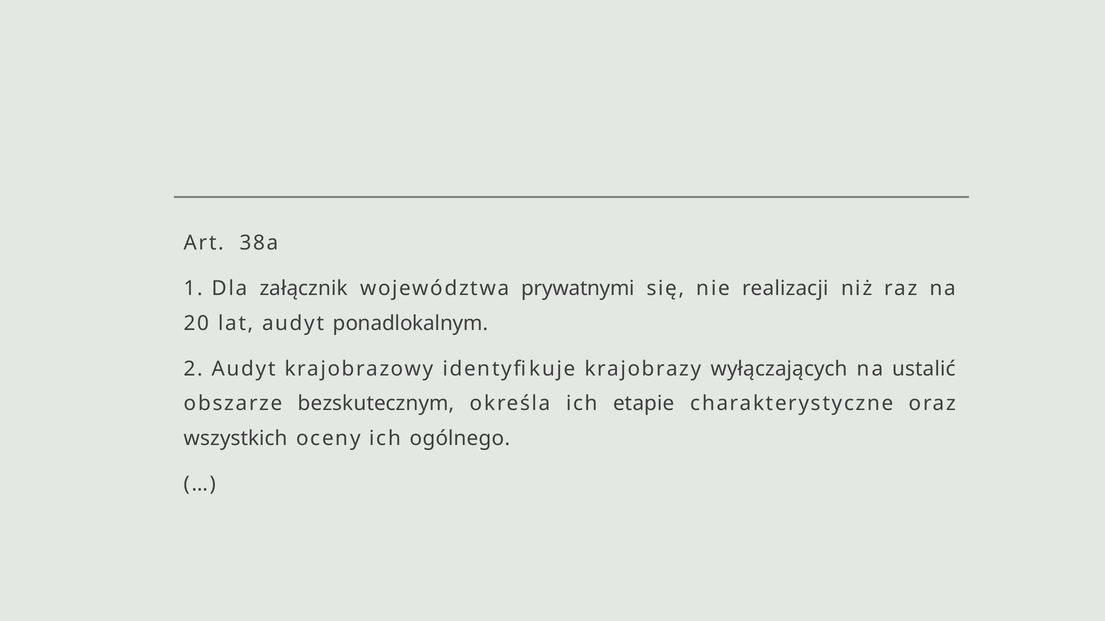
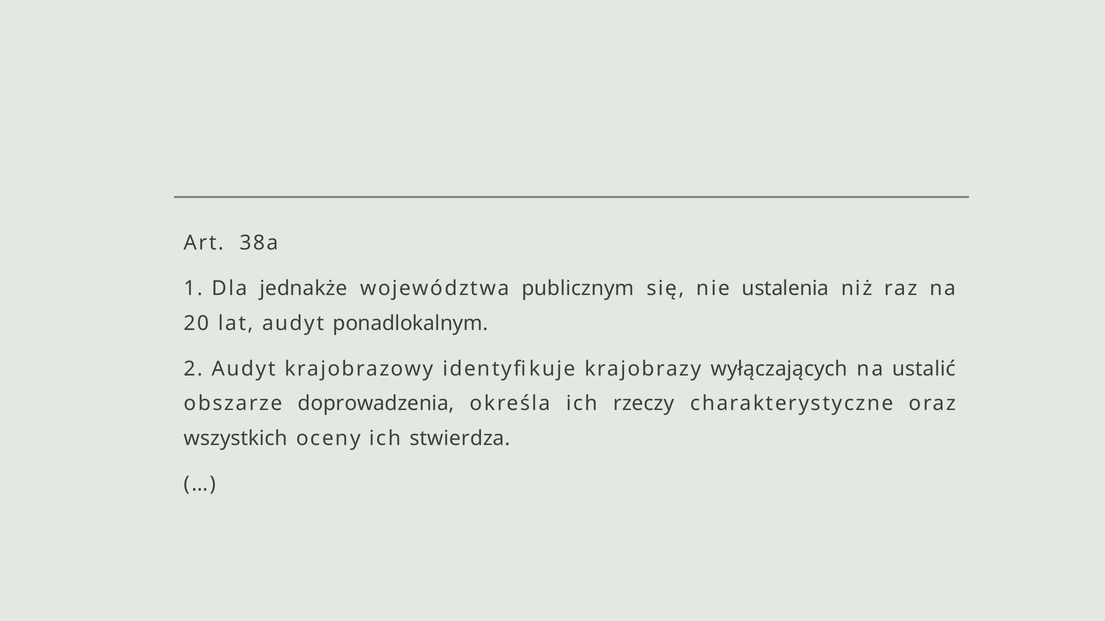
załącznik: załącznik -> jednakże
prywatnymi: prywatnymi -> publicznym
realizacji: realizacji -> ustalenia
bezskutecznym: bezskutecznym -> doprowadzenia
etapie: etapie -> rzeczy
ogólnego: ogólnego -> stwierdza
